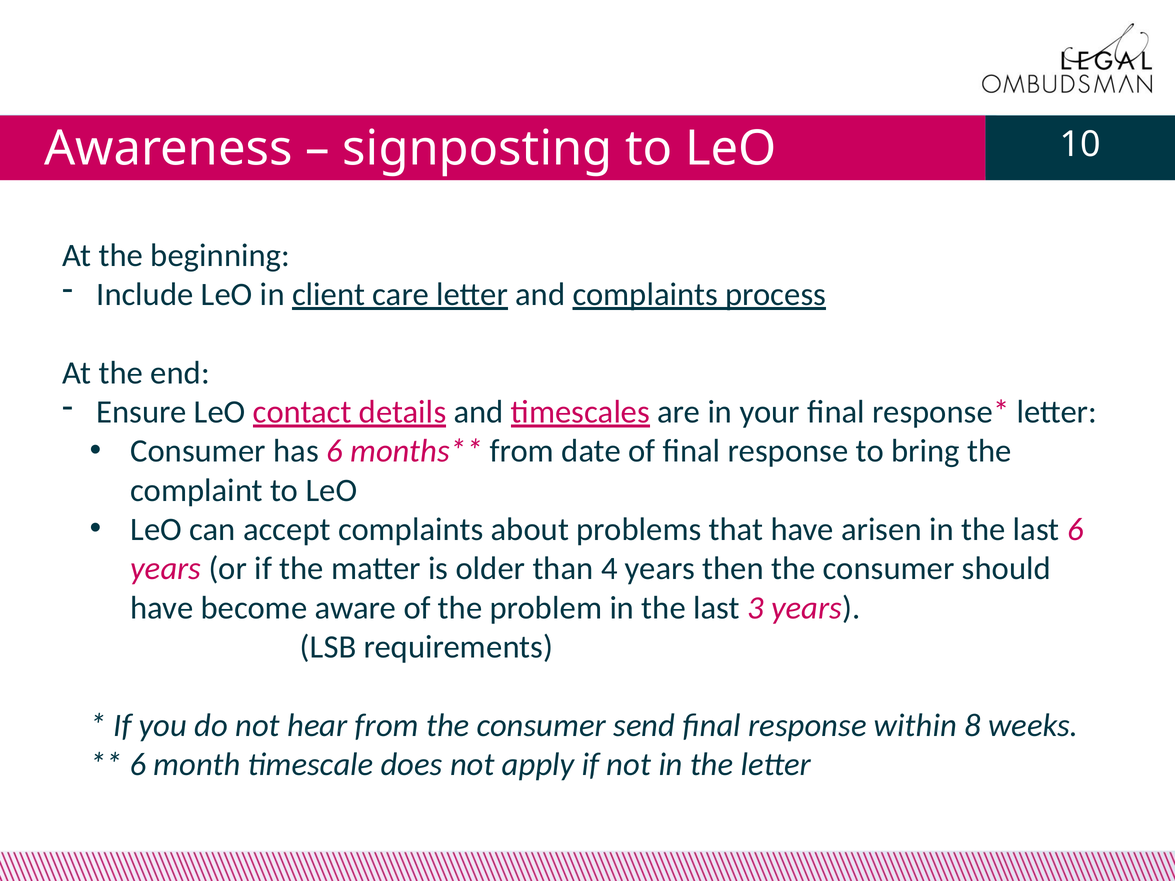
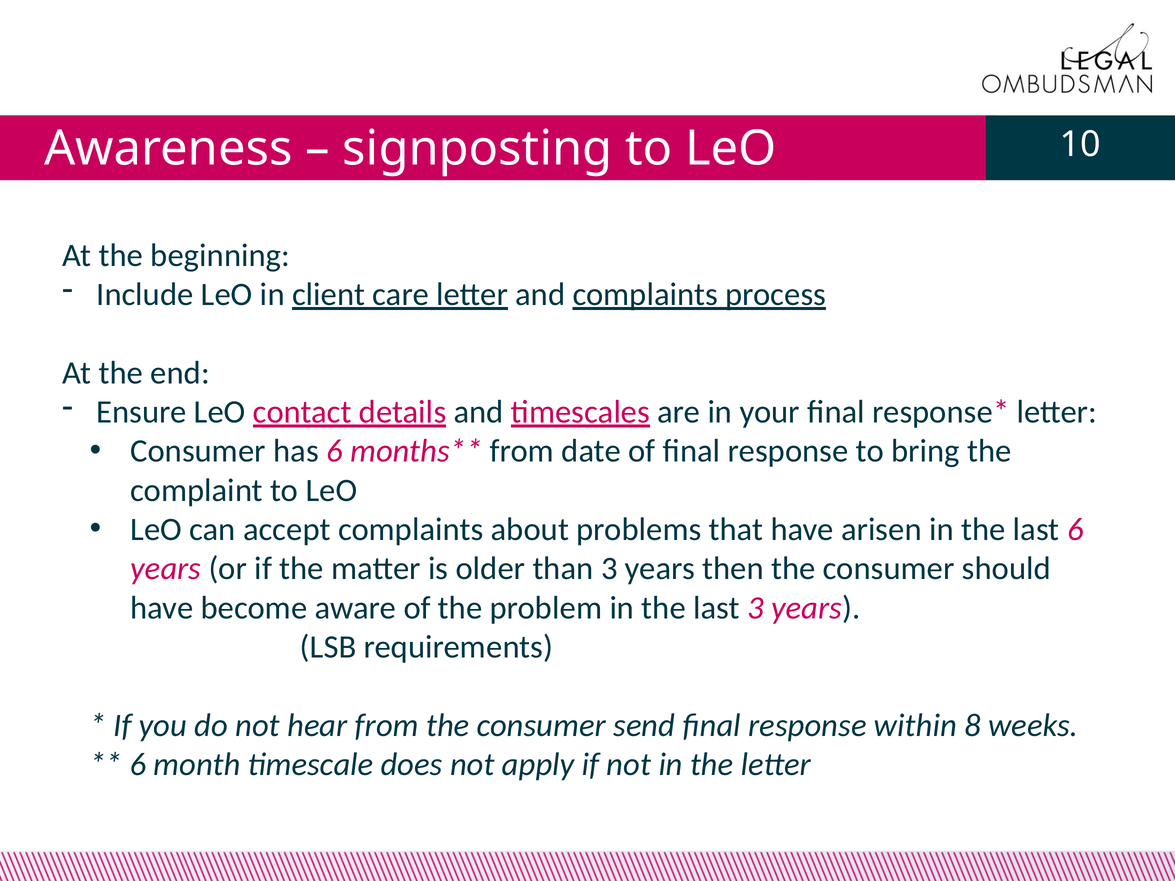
than 4: 4 -> 3
